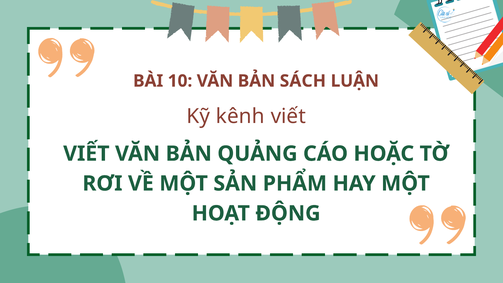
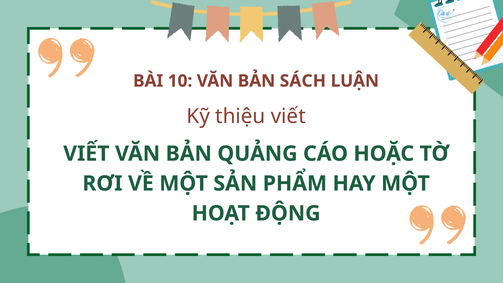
kênh: kênh -> thiệu
